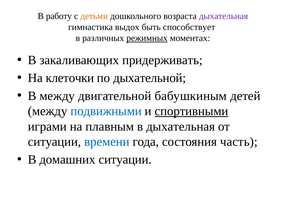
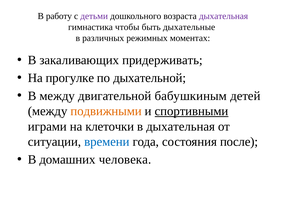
детьми colour: orange -> purple
выдох: выдох -> чтобы
способствует: способствует -> дыхательные
режимных underline: present -> none
клеточки: клеточки -> прогулке
подвижными colour: blue -> orange
плавным: плавным -> клеточки
часть: часть -> после
домашних ситуации: ситуации -> человека
